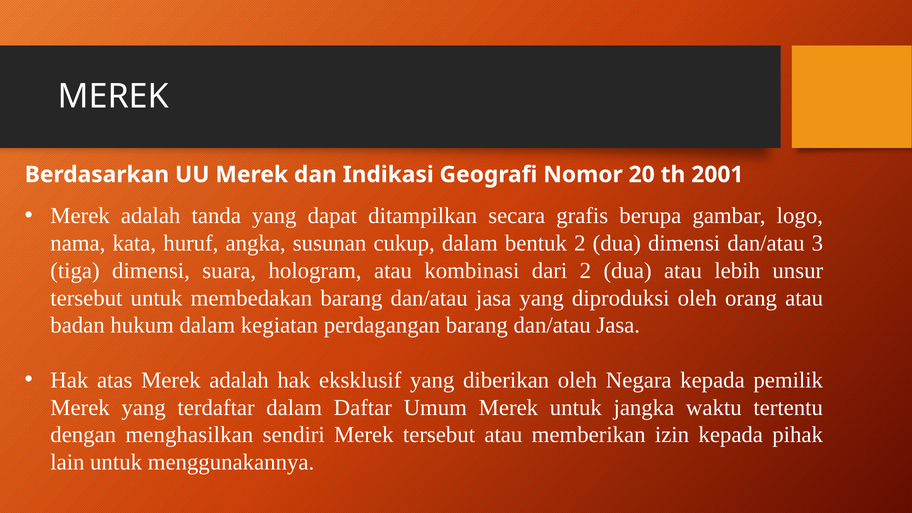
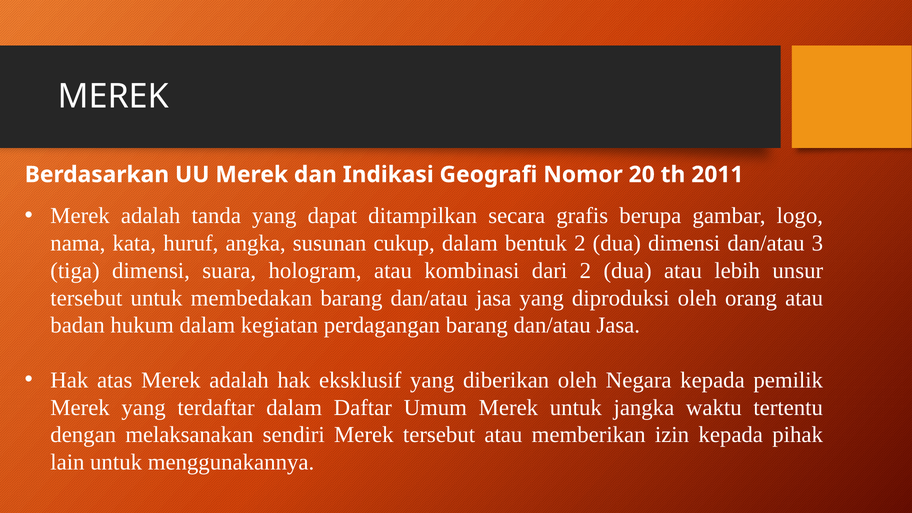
2001: 2001 -> 2011
menghasilkan: menghasilkan -> melaksanakan
